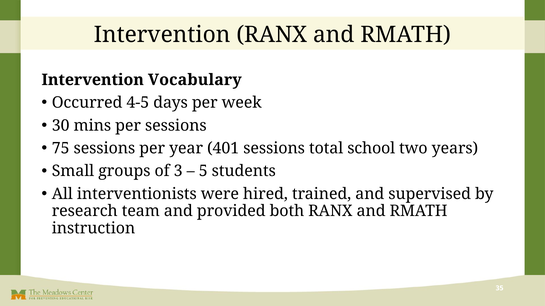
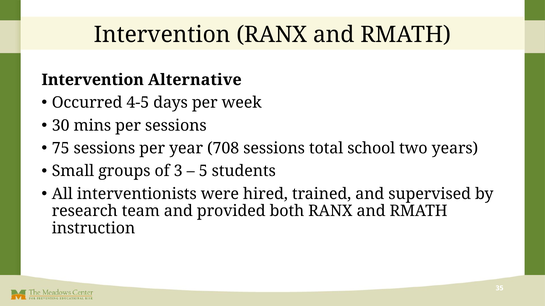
Vocabulary: Vocabulary -> Alternative
401: 401 -> 708
